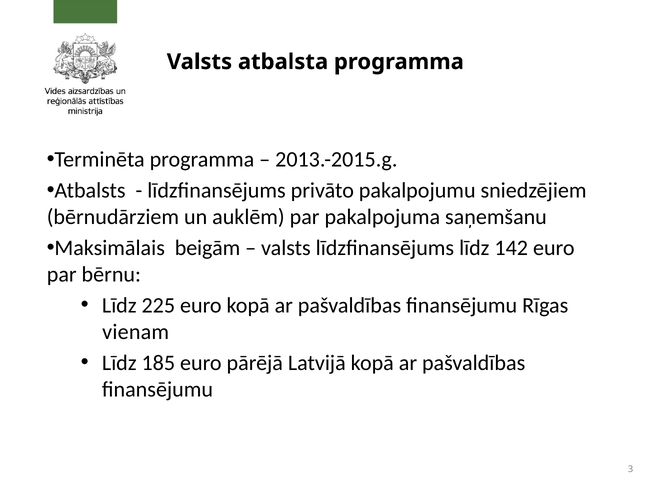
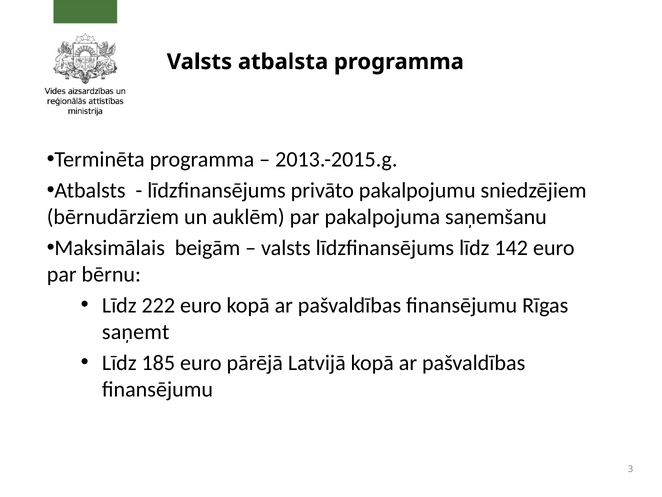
225: 225 -> 222
vienam: vienam -> saņemt
